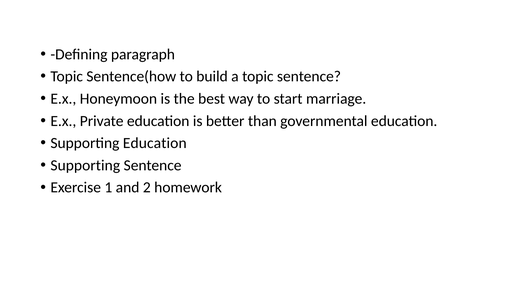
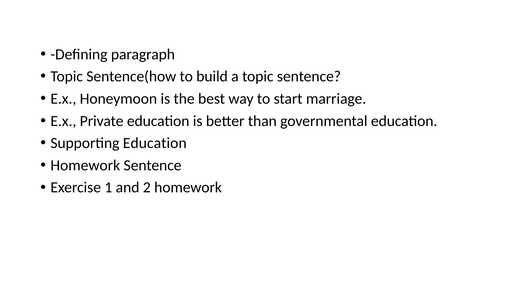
Supporting at (85, 166): Supporting -> Homework
